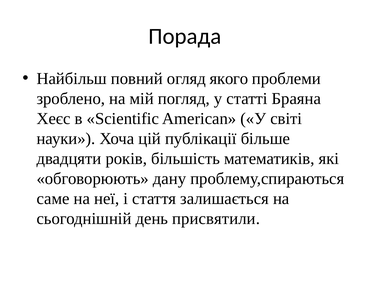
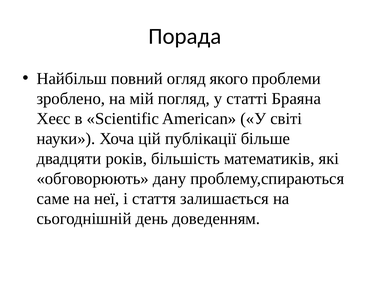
присвятили: присвятили -> доведенням
